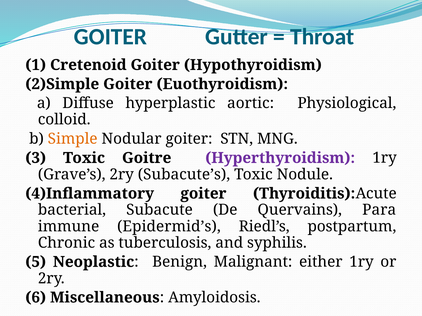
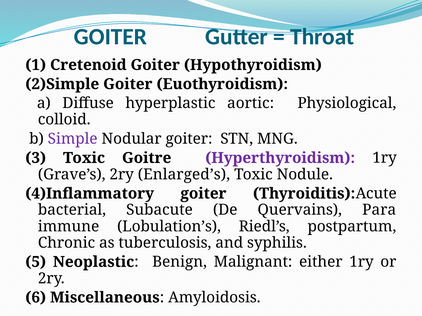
Simple colour: orange -> purple
Subacute’s: Subacute’s -> Enlarged’s
Epidermid’s: Epidermid’s -> Lobulation’s
